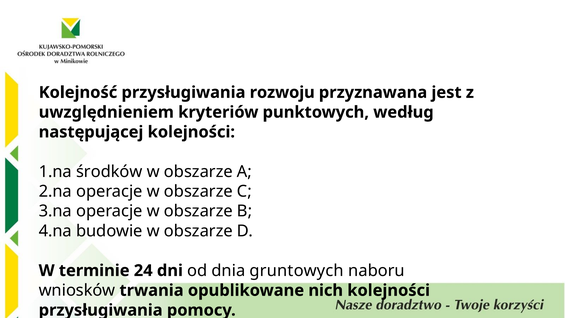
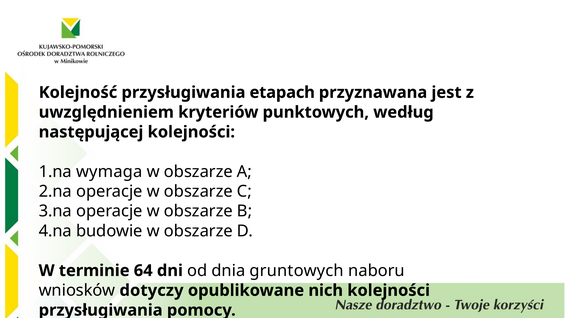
rozwoju: rozwoju -> etapach
środków: środków -> wymaga
24: 24 -> 64
trwania: trwania -> dotyczy
